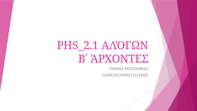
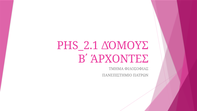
ΑΛΌΓΩΝ: ΑΛΌΓΩΝ -> ΔΌΜΟΥΣ
